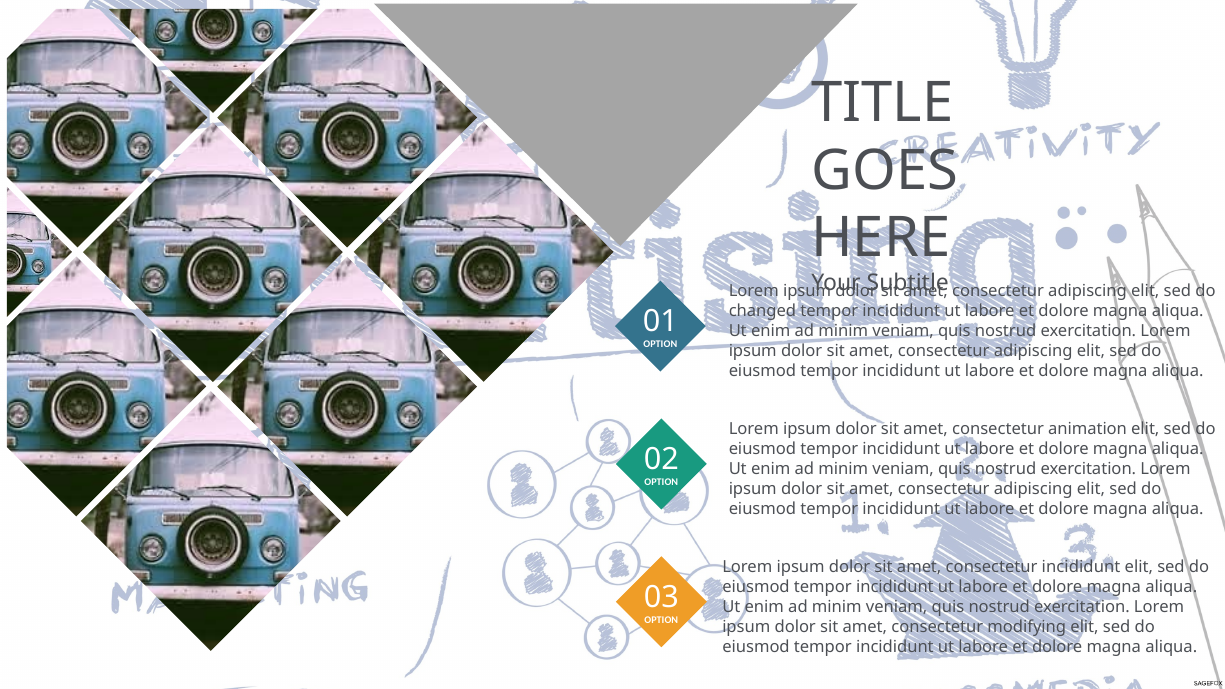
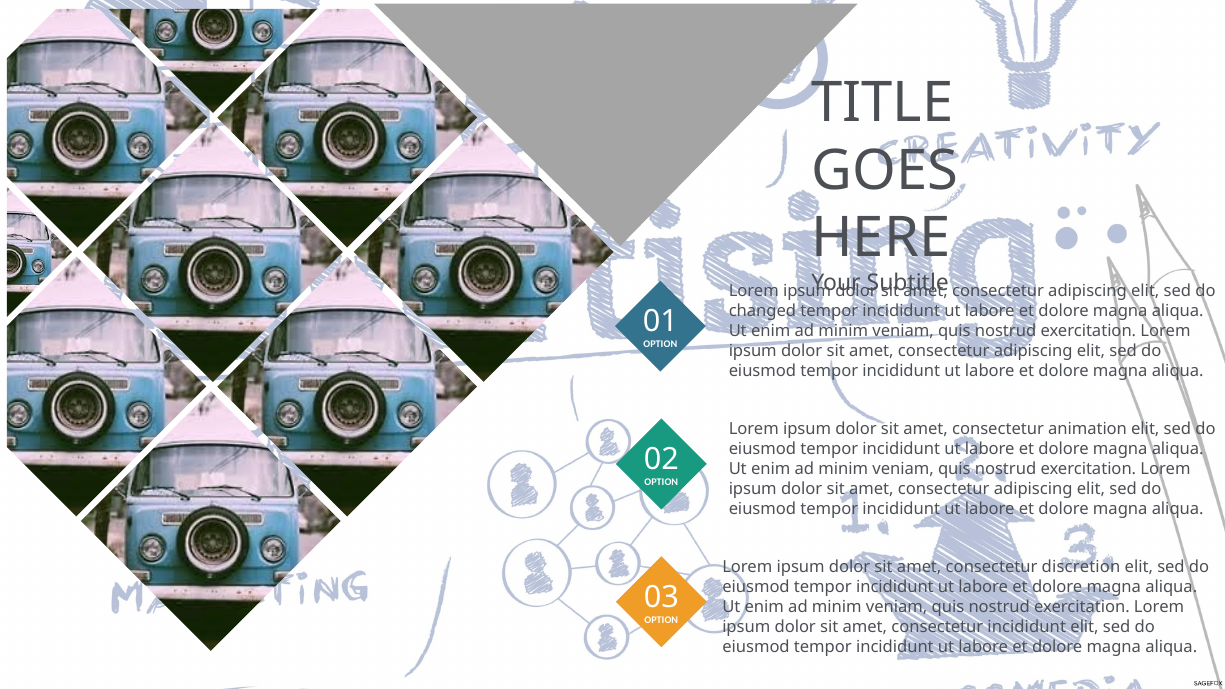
consectetur incididunt: incididunt -> discretion
consectetur modifying: modifying -> incididunt
